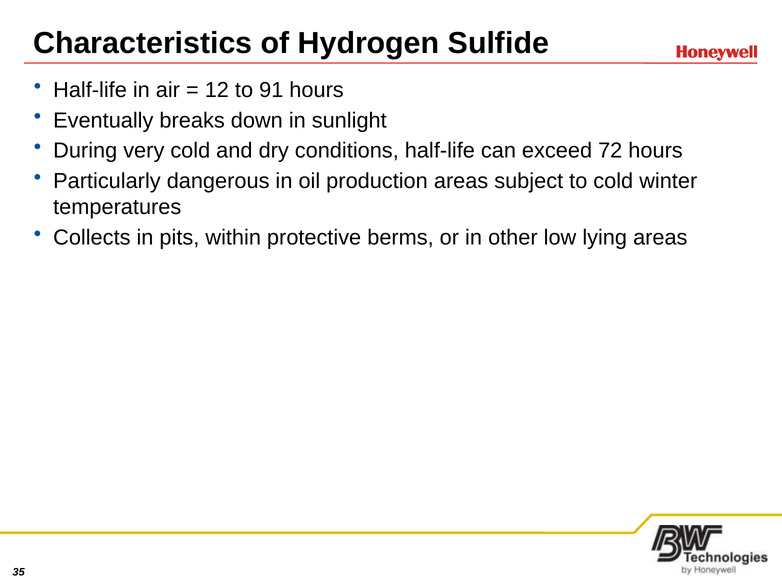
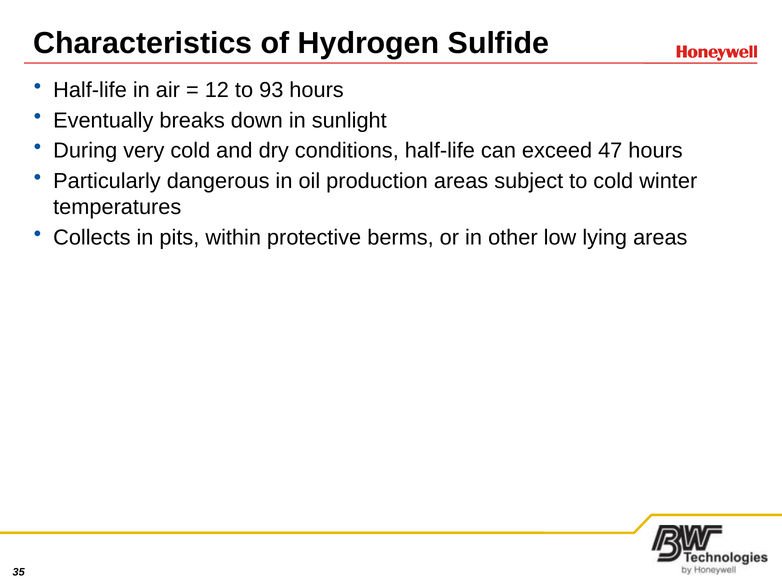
91: 91 -> 93
72: 72 -> 47
